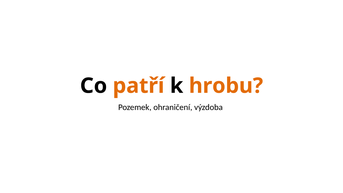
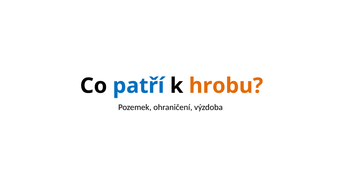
patří colour: orange -> blue
